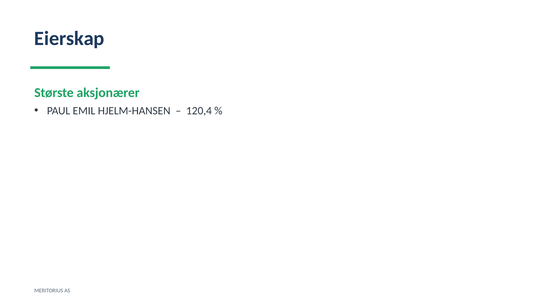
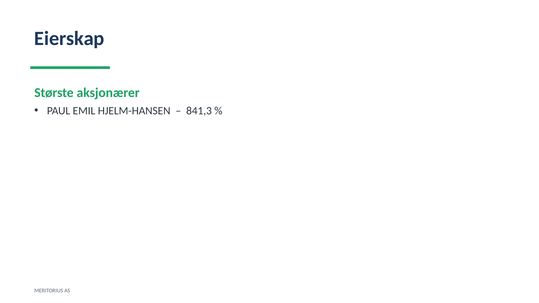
120,4: 120,4 -> 841,3
